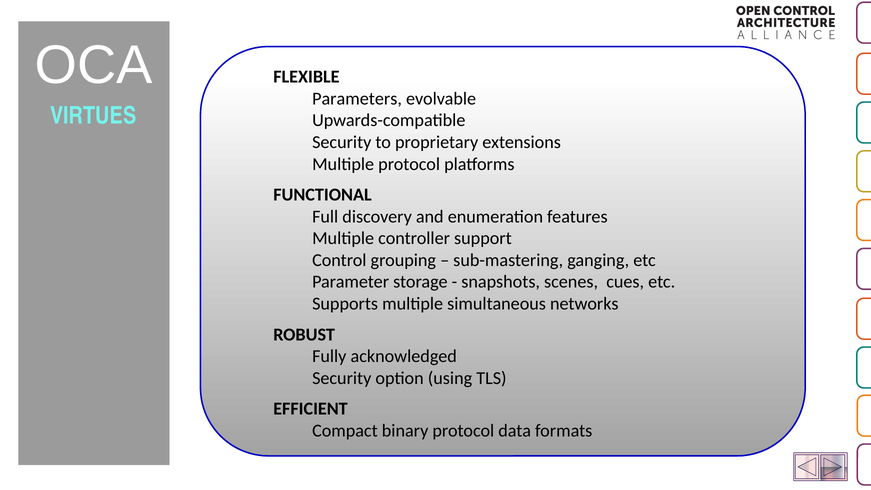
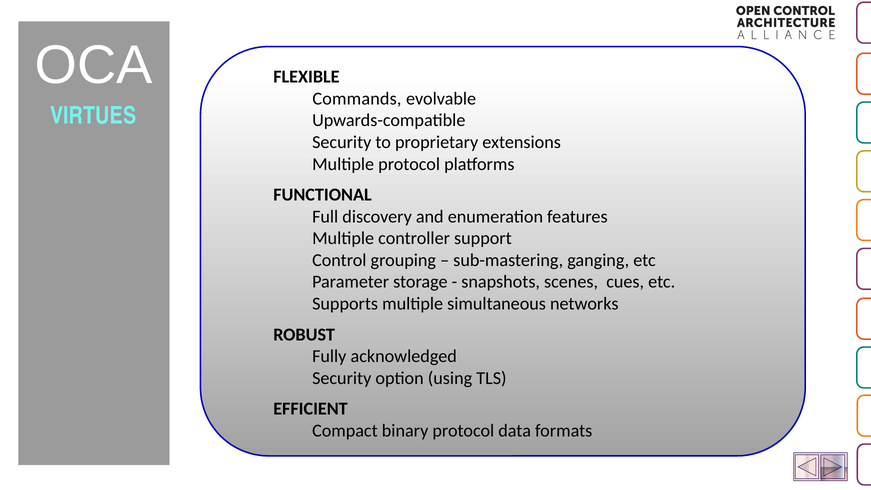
Parameters: Parameters -> Commands
